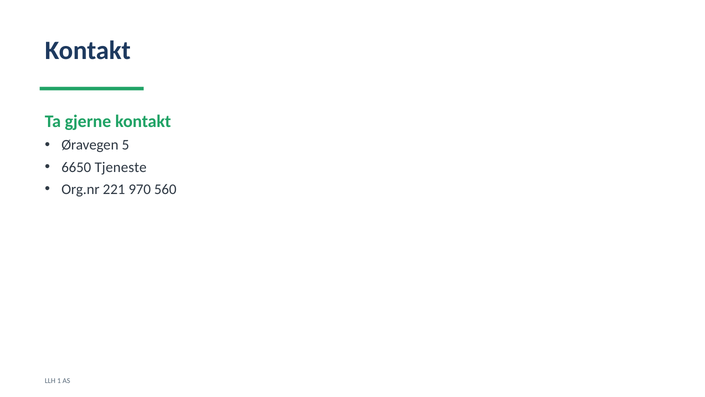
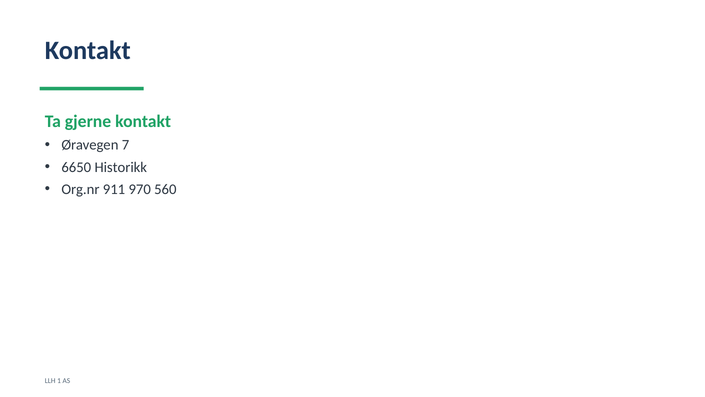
5: 5 -> 7
Tjeneste: Tjeneste -> Historikk
221: 221 -> 911
